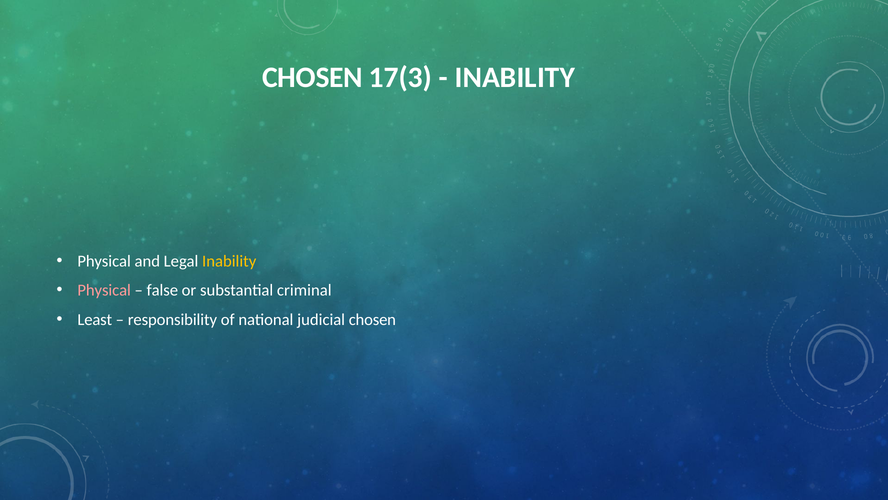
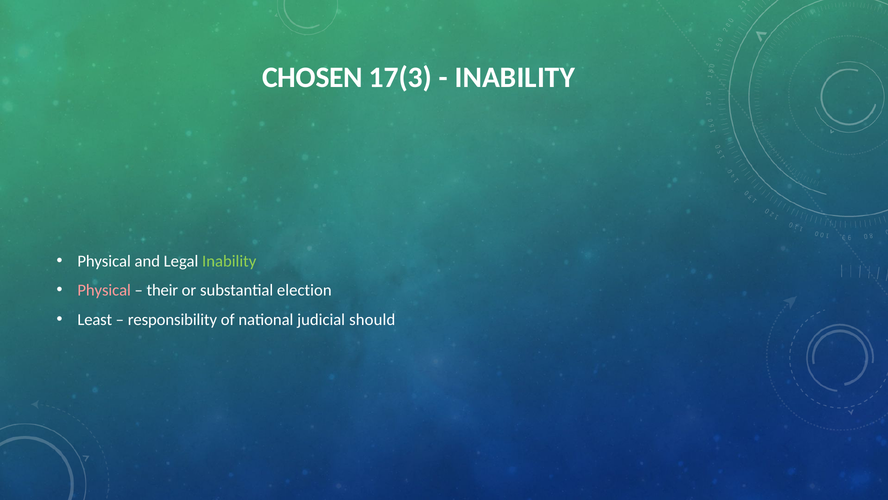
Inability at (229, 261) colour: yellow -> light green
false: false -> their
criminal: criminal -> election
judicial chosen: chosen -> should
